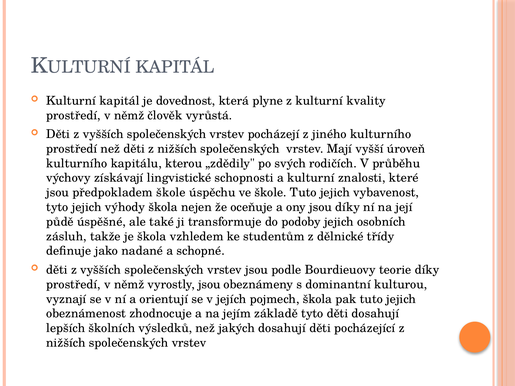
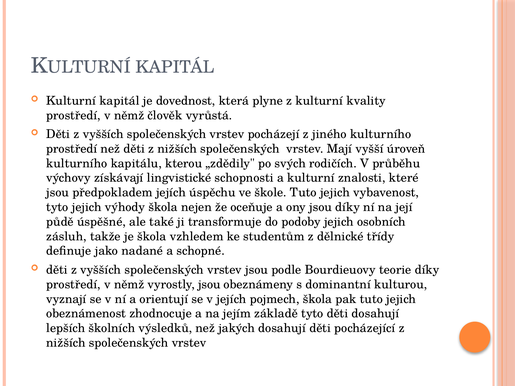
předpokladem škole: škole -> jejích
